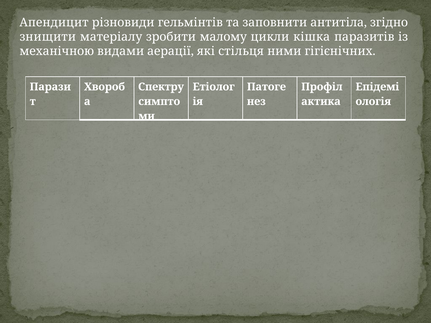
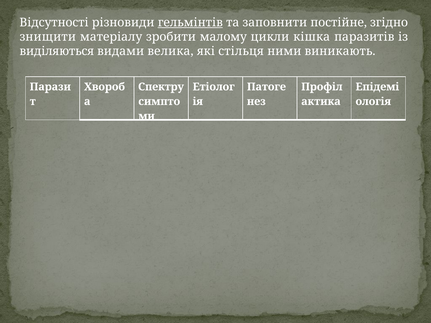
Апендицит: Апендицит -> Відсутності
гельмінтів underline: none -> present
антитіла: антитіла -> постійне
механічною: механічною -> виділяються
аерації: аерації -> велика
гігієнічних: гігієнічних -> виникають
